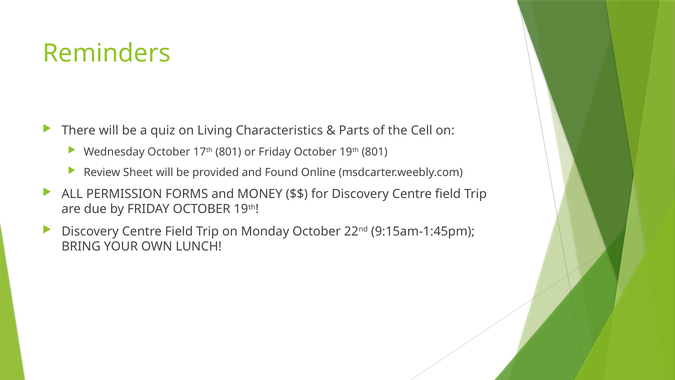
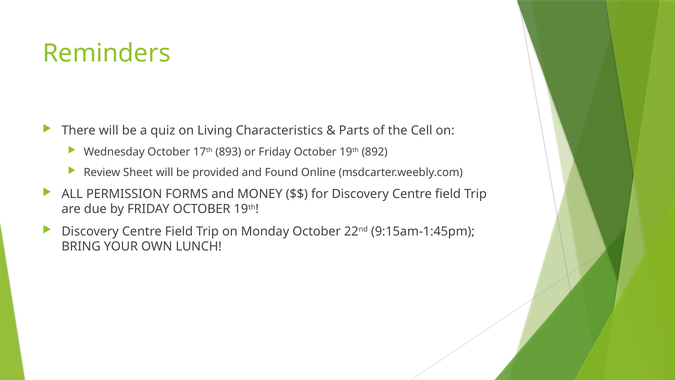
17th 801: 801 -> 893
19th 801: 801 -> 892
